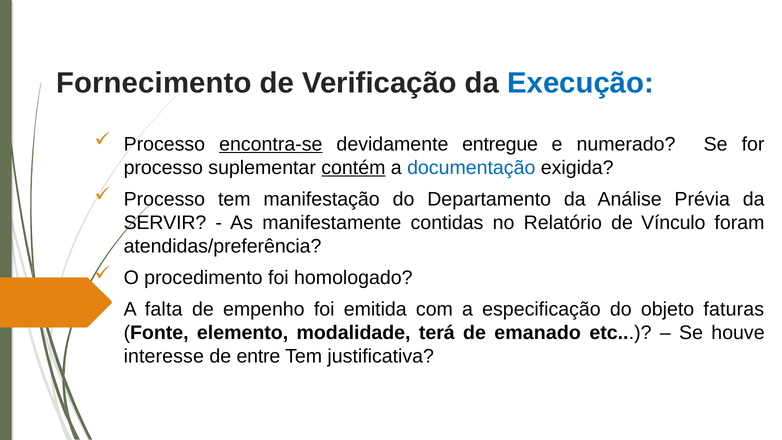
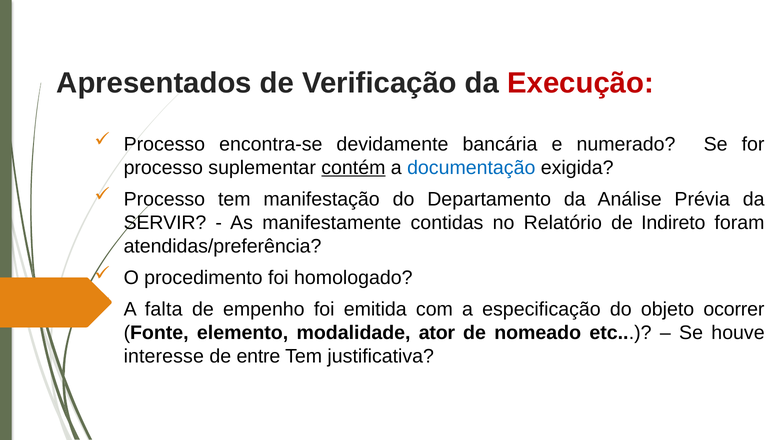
Fornecimento: Fornecimento -> Apresentados
Execução colour: blue -> red
encontra-se underline: present -> none
entregue: entregue -> bancária
Vínculo: Vínculo -> Indireto
faturas: faturas -> ocorrer
terá: terá -> ator
emanado: emanado -> nomeado
